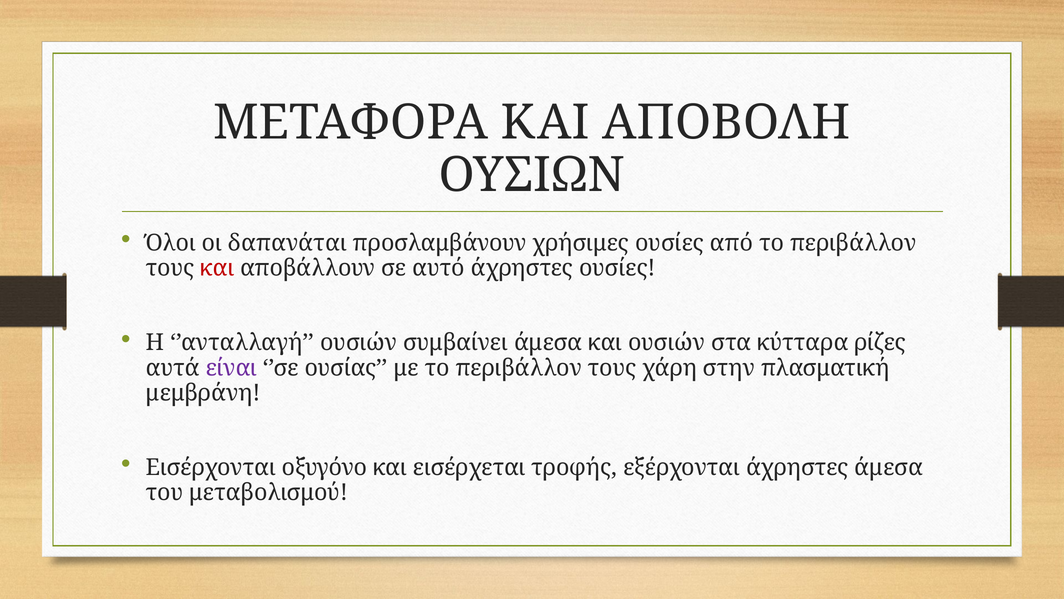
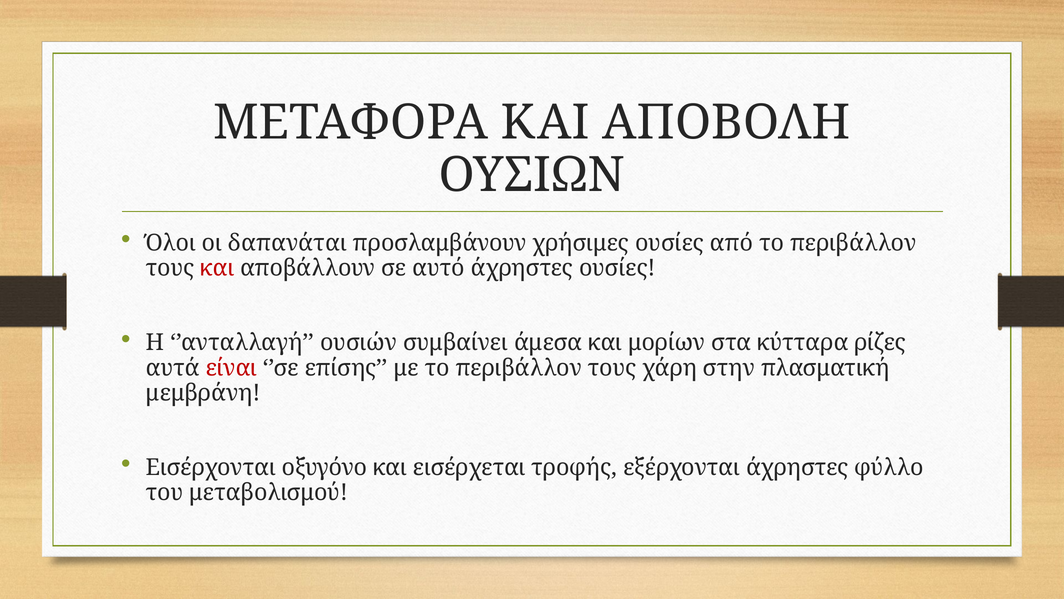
και ουσιών: ουσιών -> μορίων
είναι colour: purple -> red
ουσίας: ουσίας -> επίσης
άχρηστες άμεσα: άμεσα -> φύλλο
